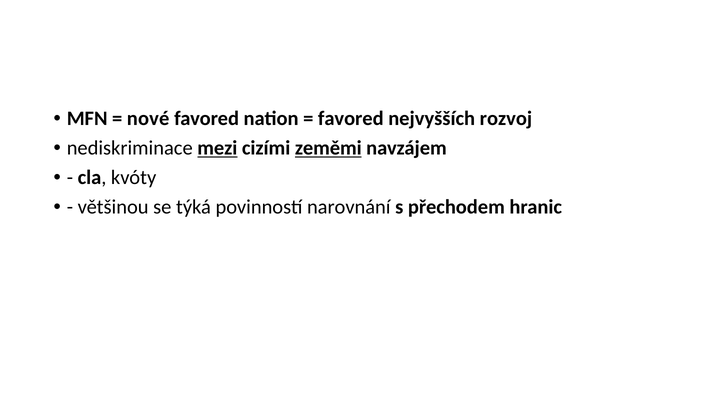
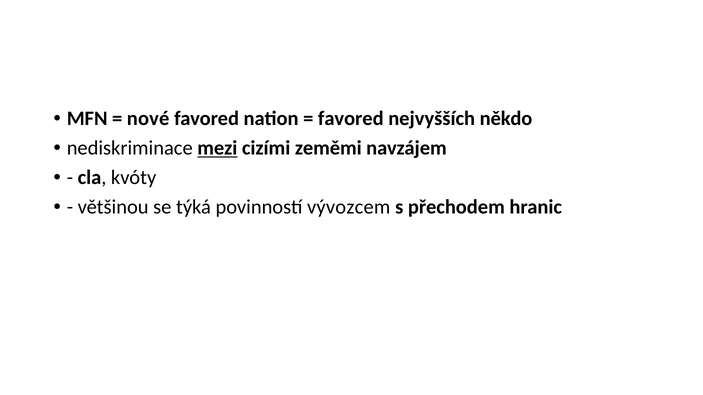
rozvoj: rozvoj -> někdo
zeměmi underline: present -> none
narovnání: narovnání -> vývozcem
